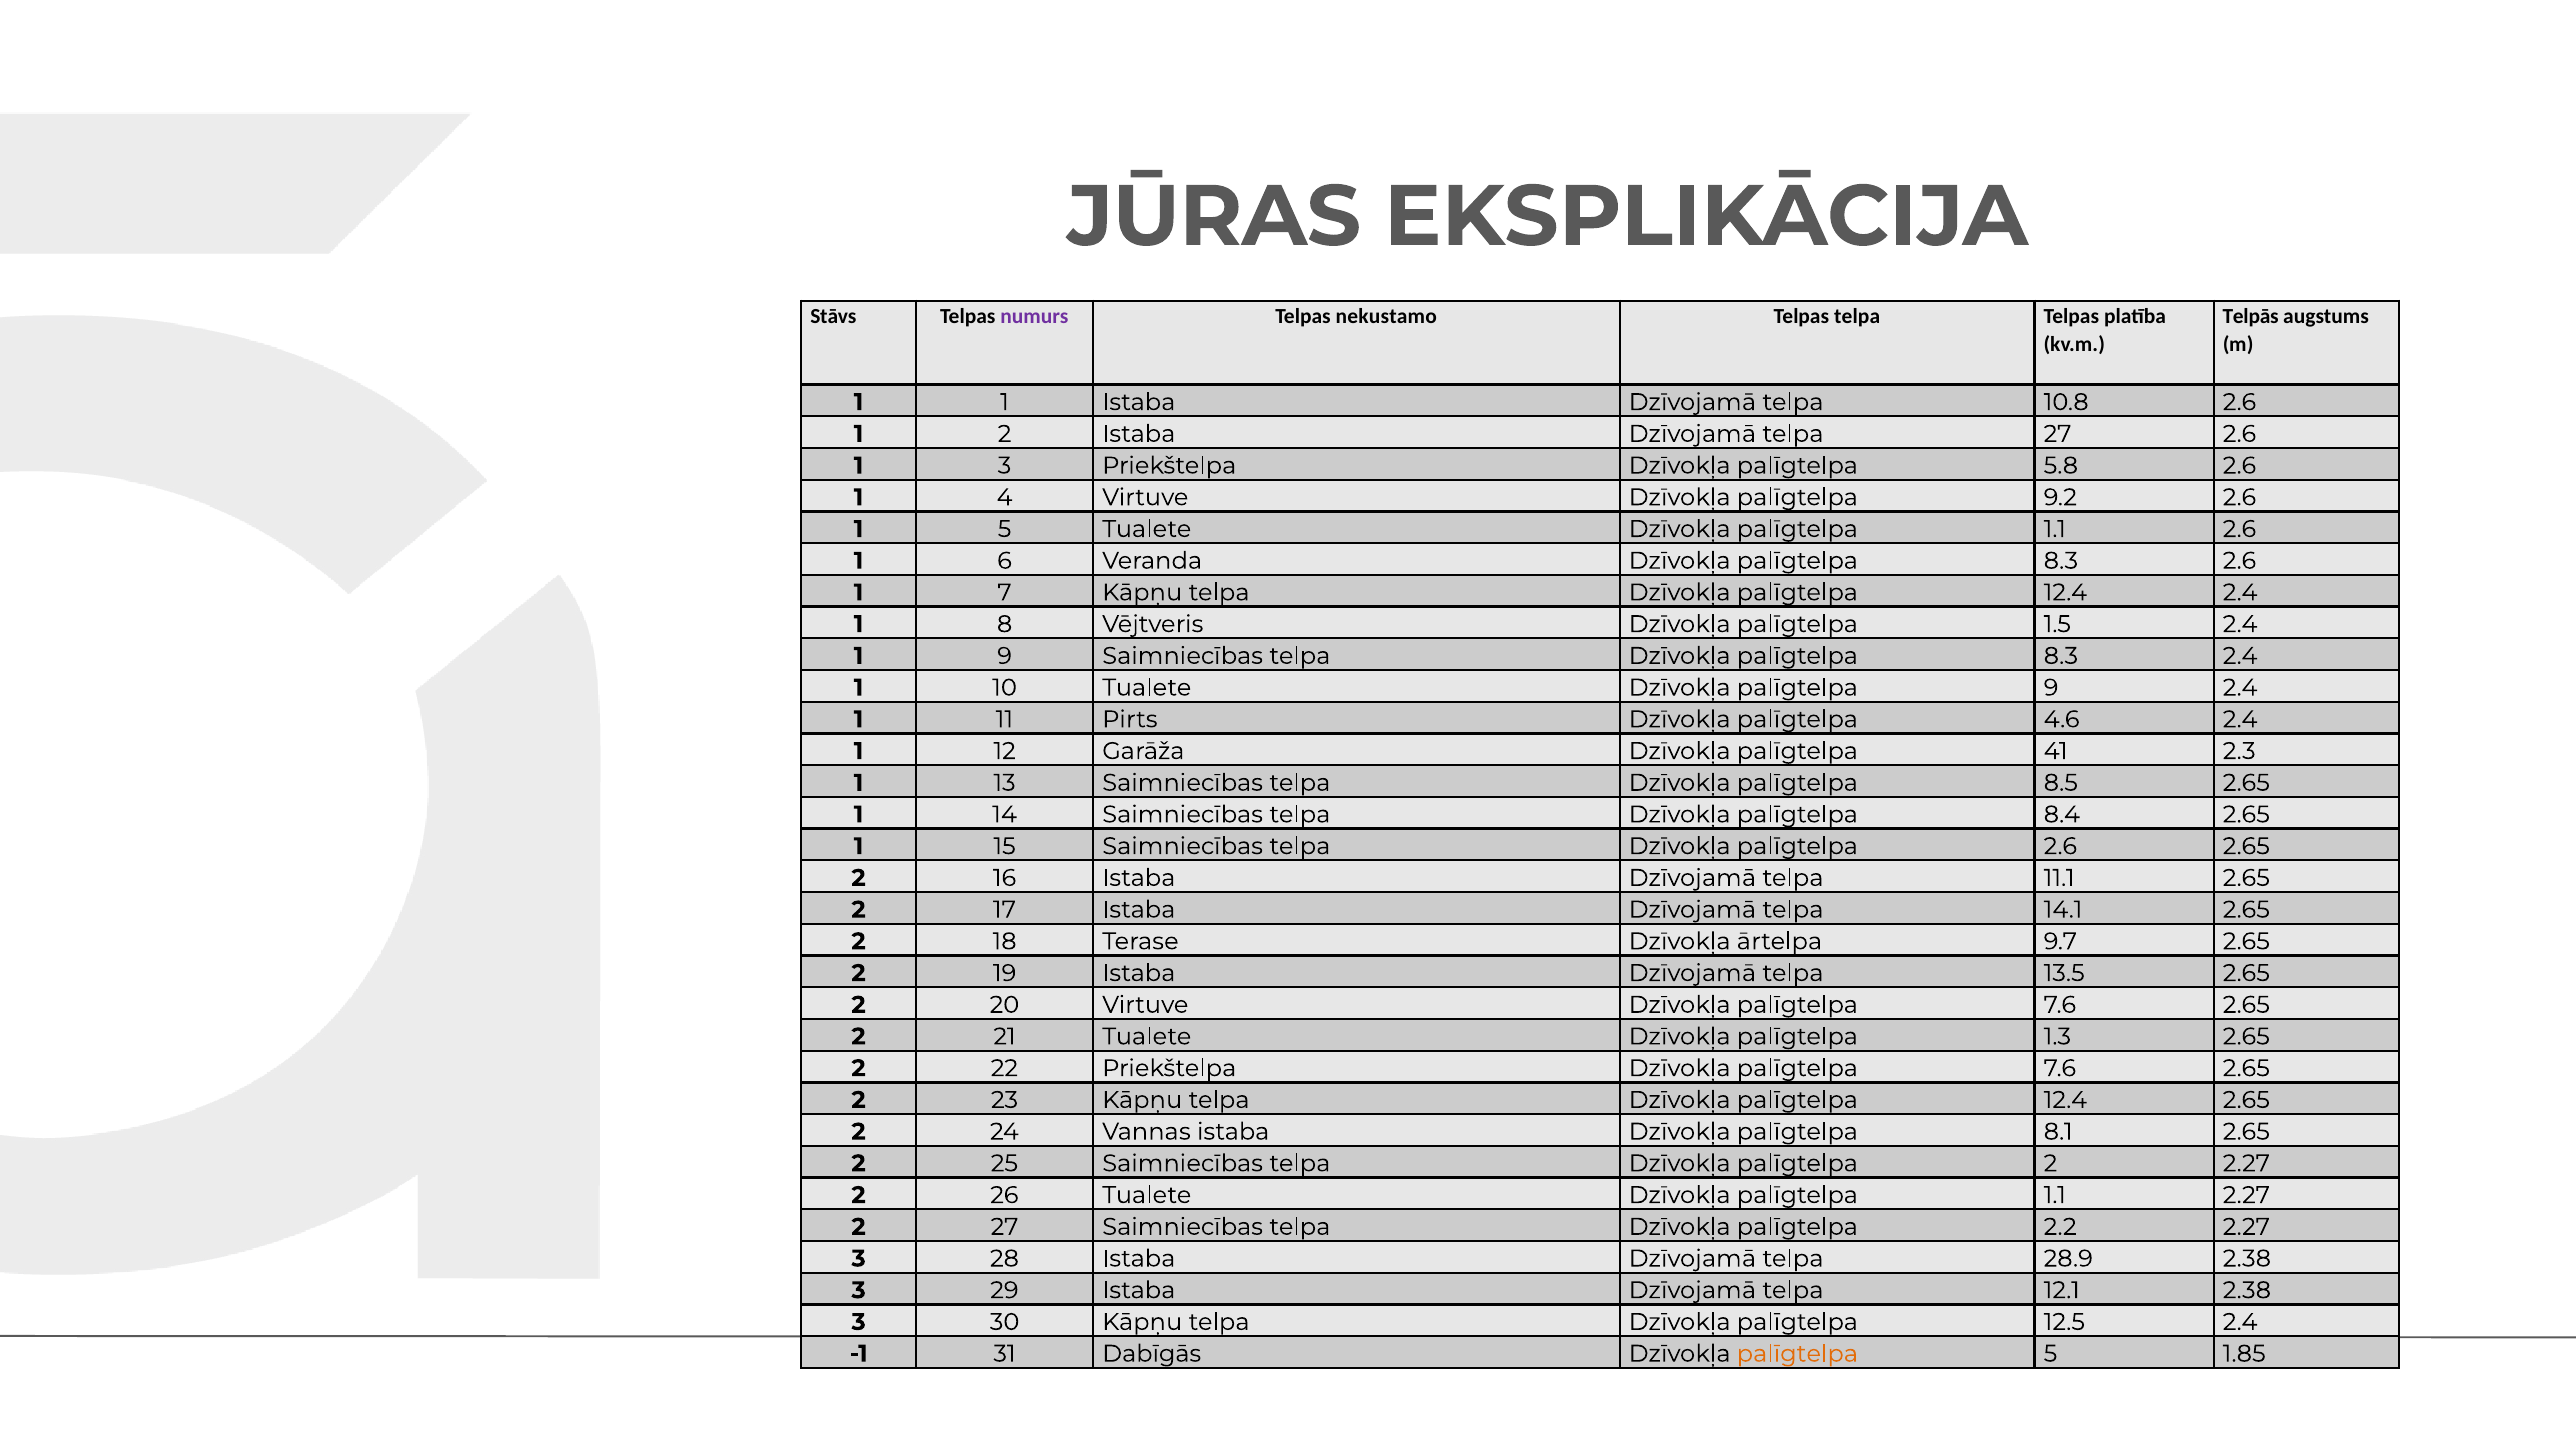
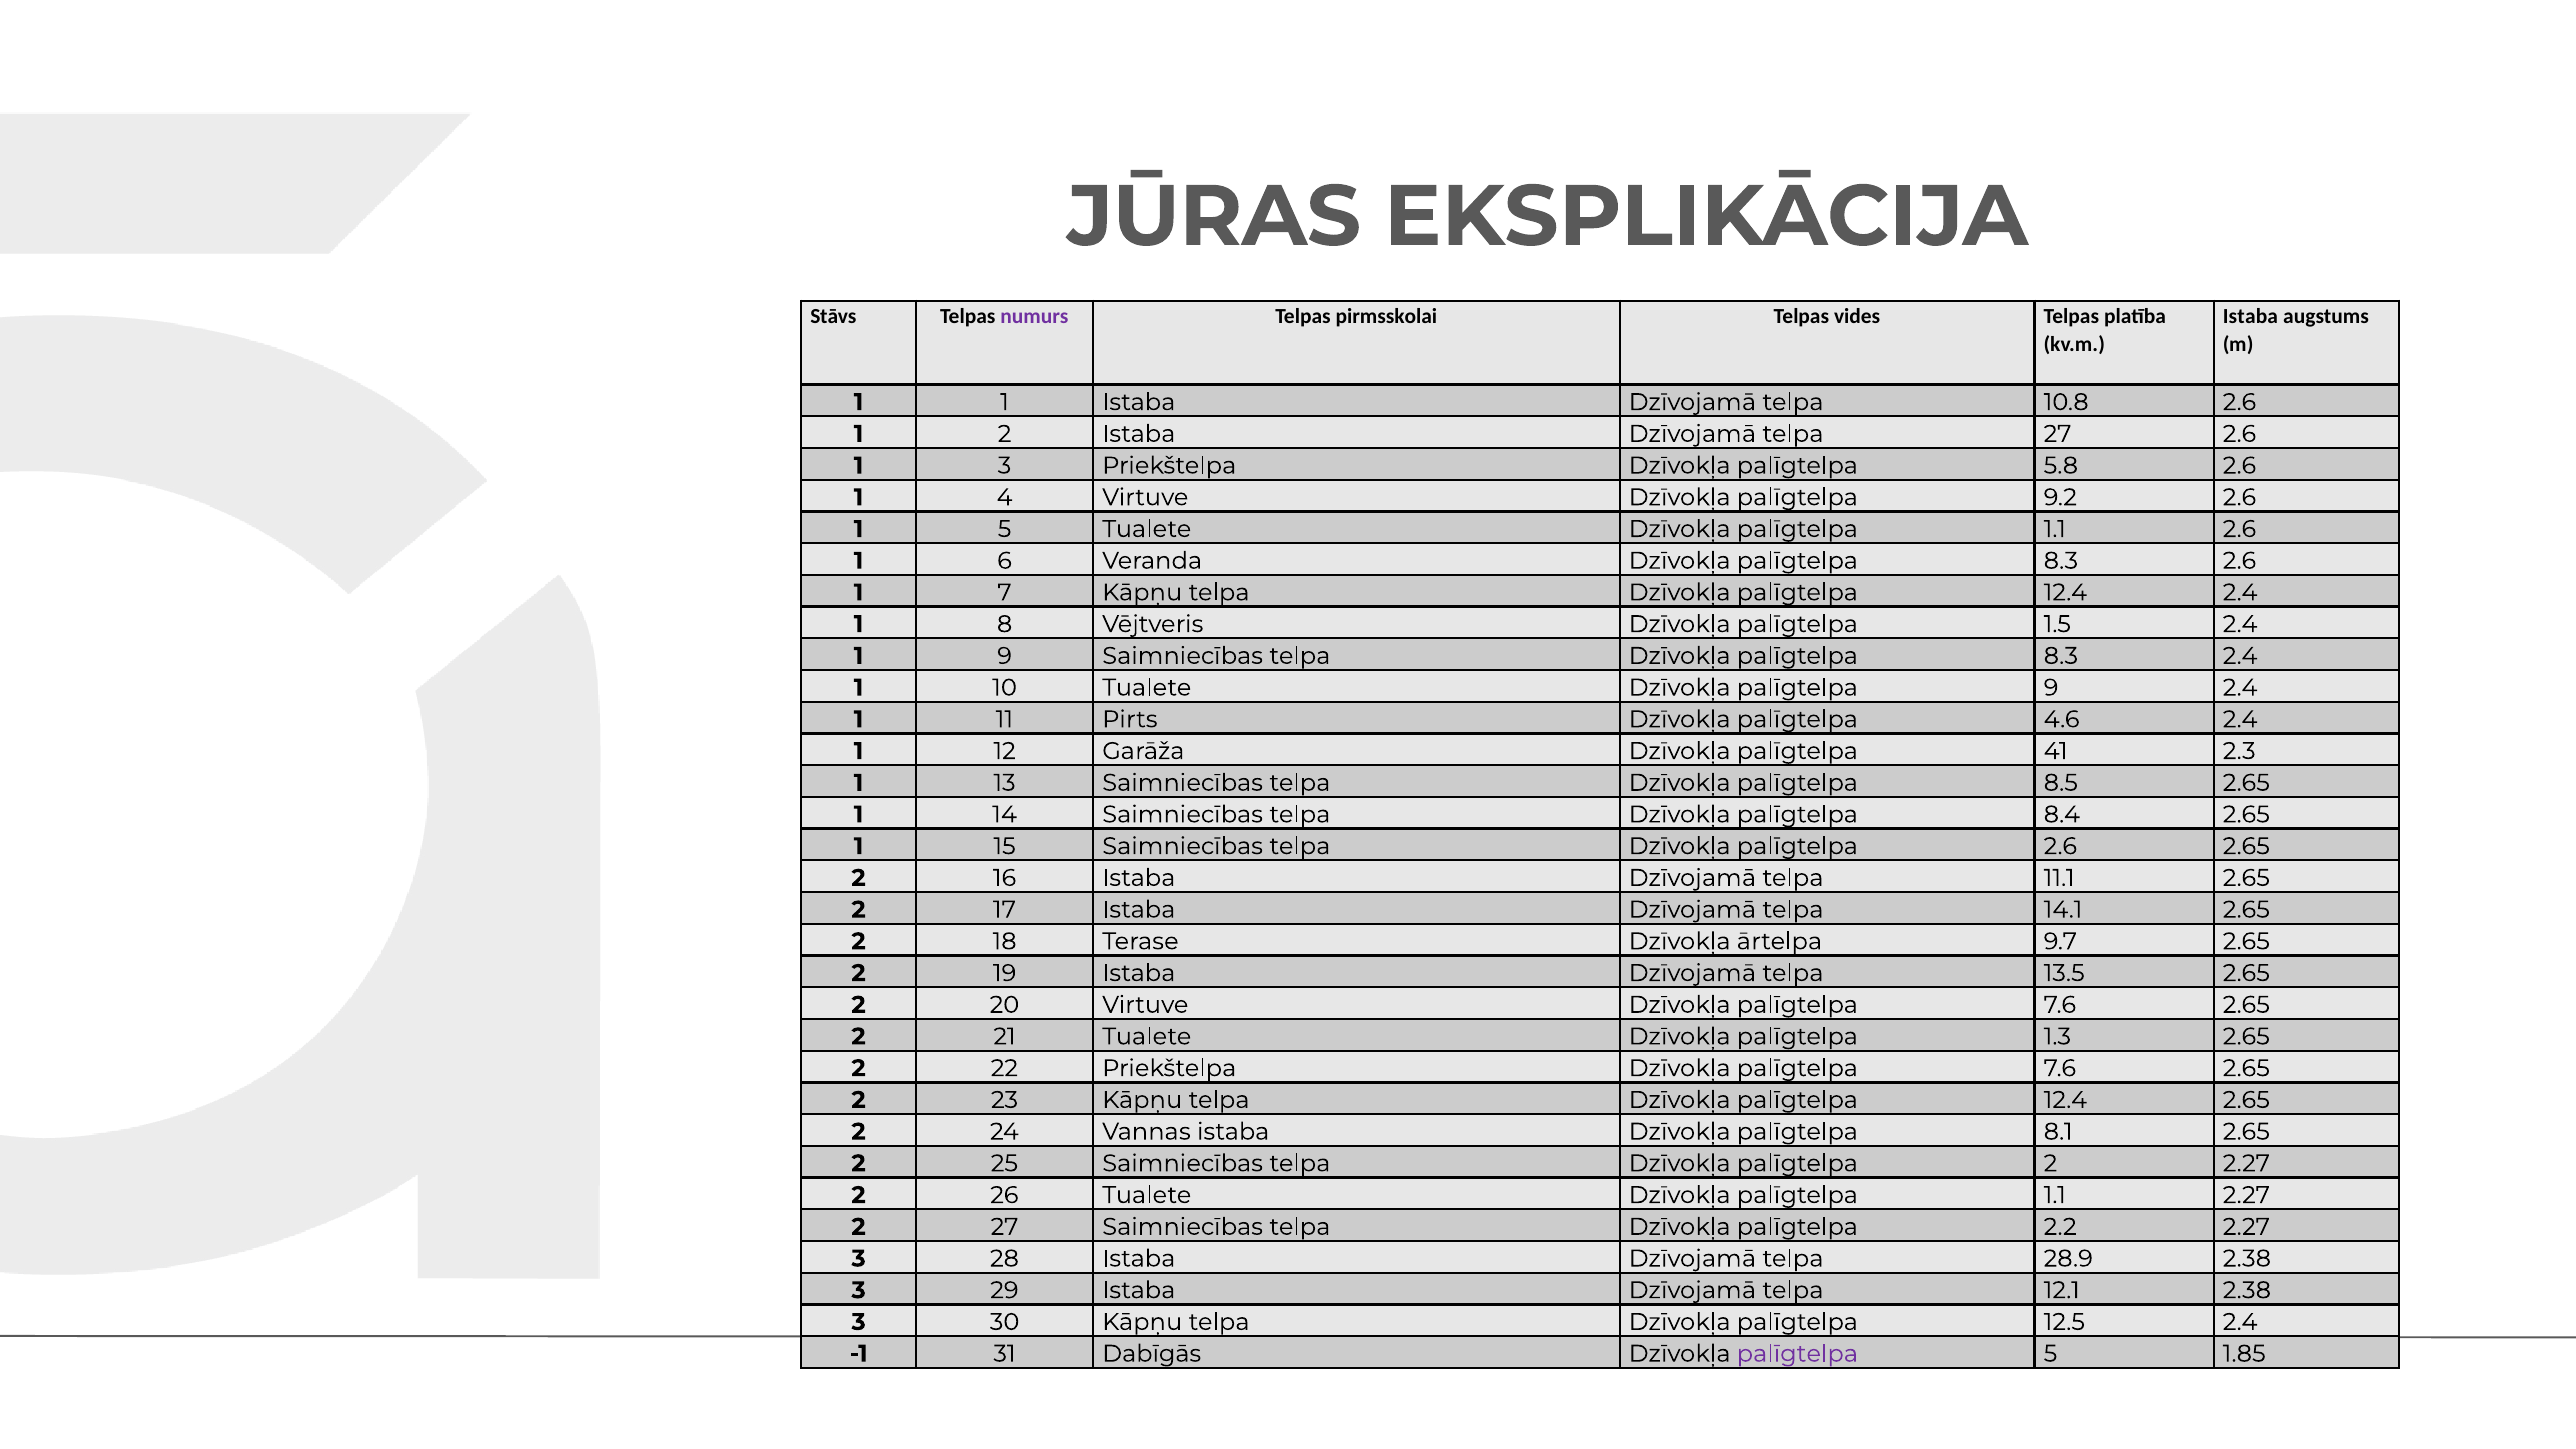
nekustamo: nekustamo -> pirmsskolai
Telpas telpa: telpa -> vides
Telpās at (2251, 316): Telpās -> Istaba
palīgtelpa at (1797, 1354) colour: orange -> purple
